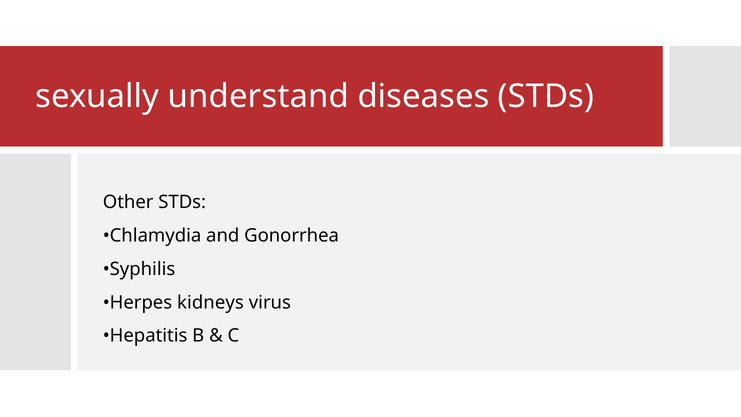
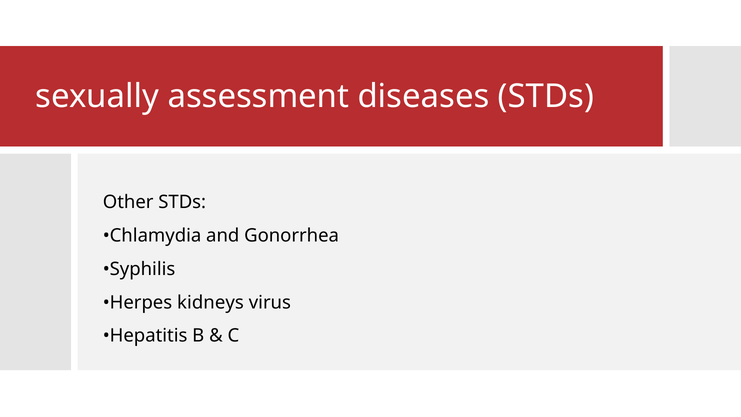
understand: understand -> assessment
